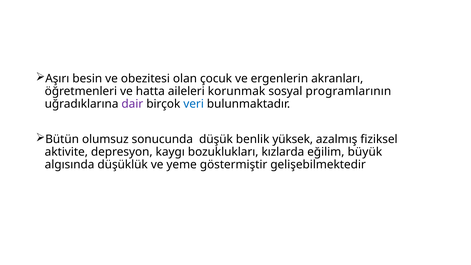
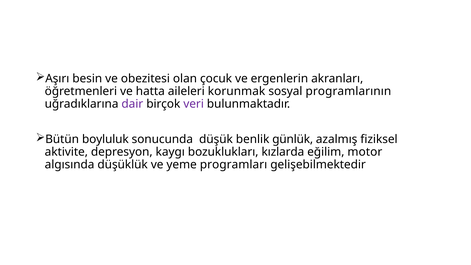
veri colour: blue -> purple
olumsuz: olumsuz -> boyluluk
yüksek: yüksek -> günlük
büyük: büyük -> motor
göstermiştir: göstermiştir -> programları
